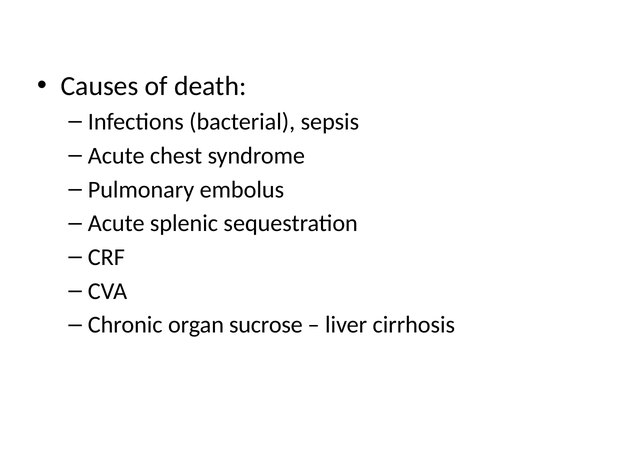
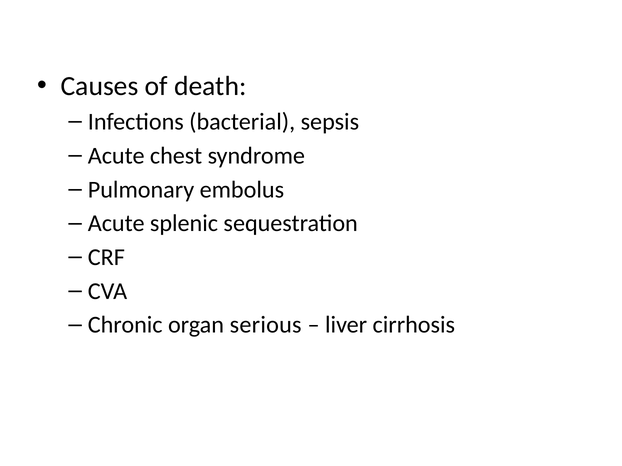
sucrose: sucrose -> serious
